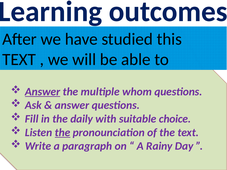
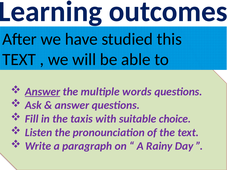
whom: whom -> words
daily: daily -> taxis
the at (63, 133) underline: present -> none
